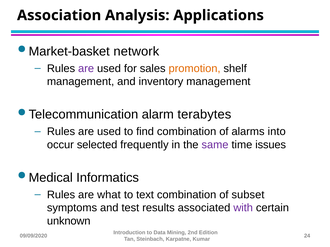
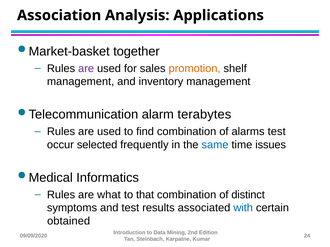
network: network -> together
alarms into: into -> test
same colour: purple -> blue
text: text -> that
subset: subset -> distinct
with colour: purple -> blue
unknown: unknown -> obtained
